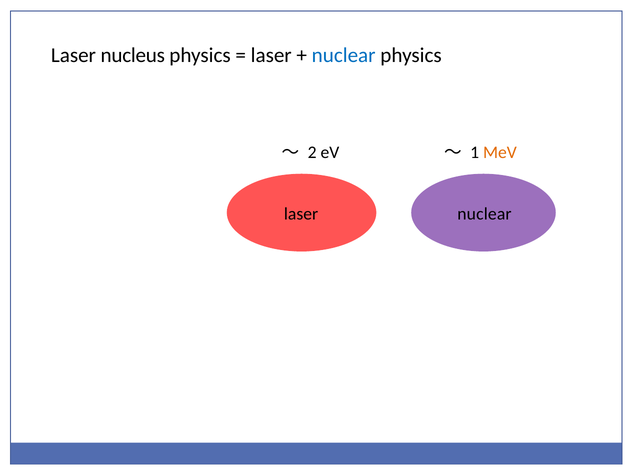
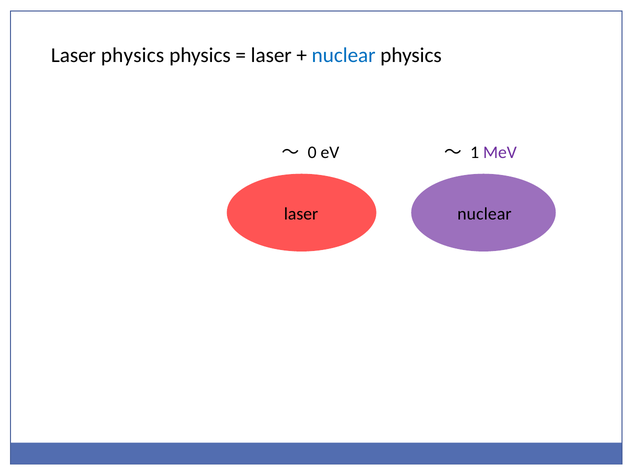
Laser nucleus: nucleus -> physics
2: 2 -> 0
MeV colour: orange -> purple
